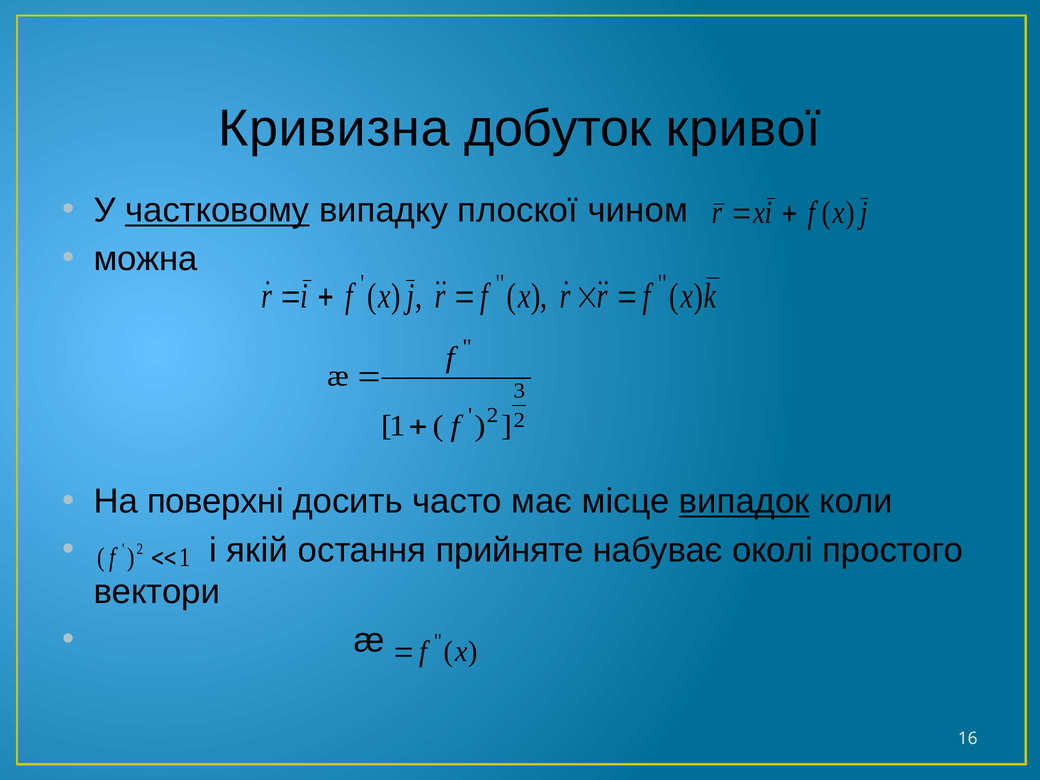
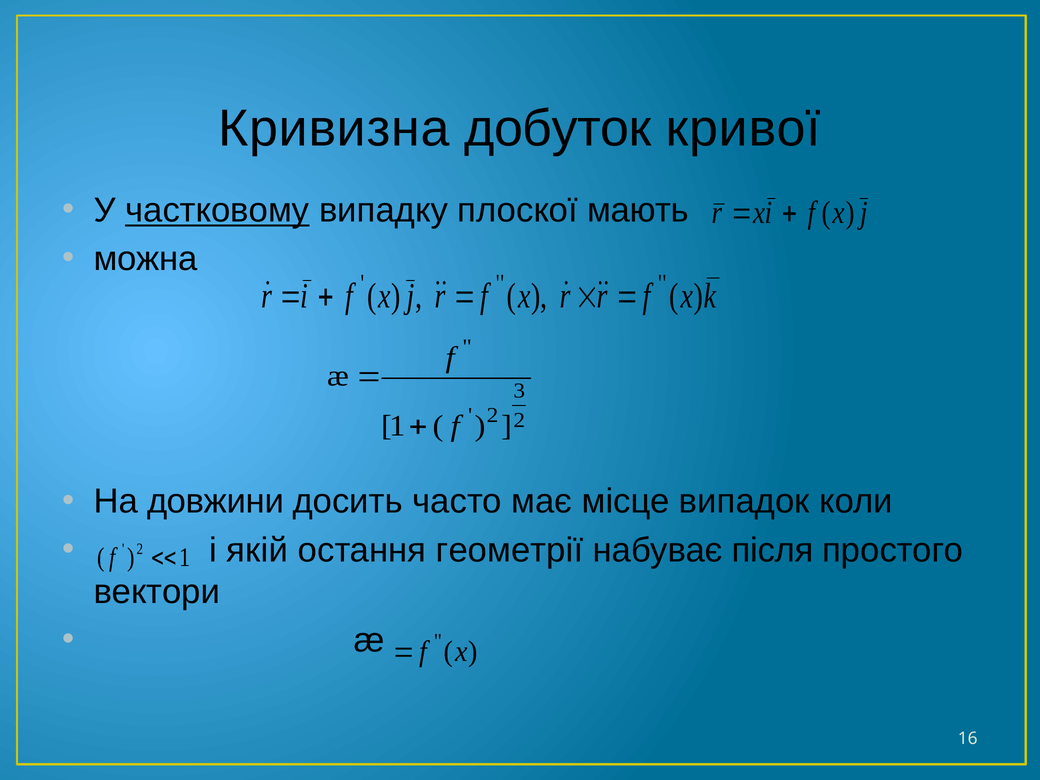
чином: чином -> мають
поверхні: поверхні -> довжини
випадок underline: present -> none
прийняте: прийняте -> геометрії
околі: околі -> після
